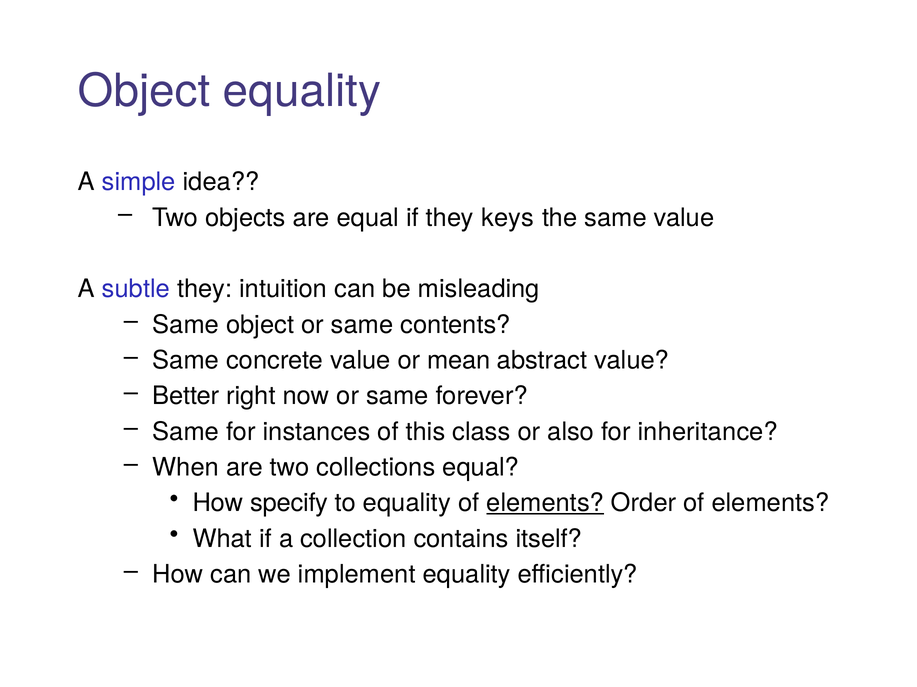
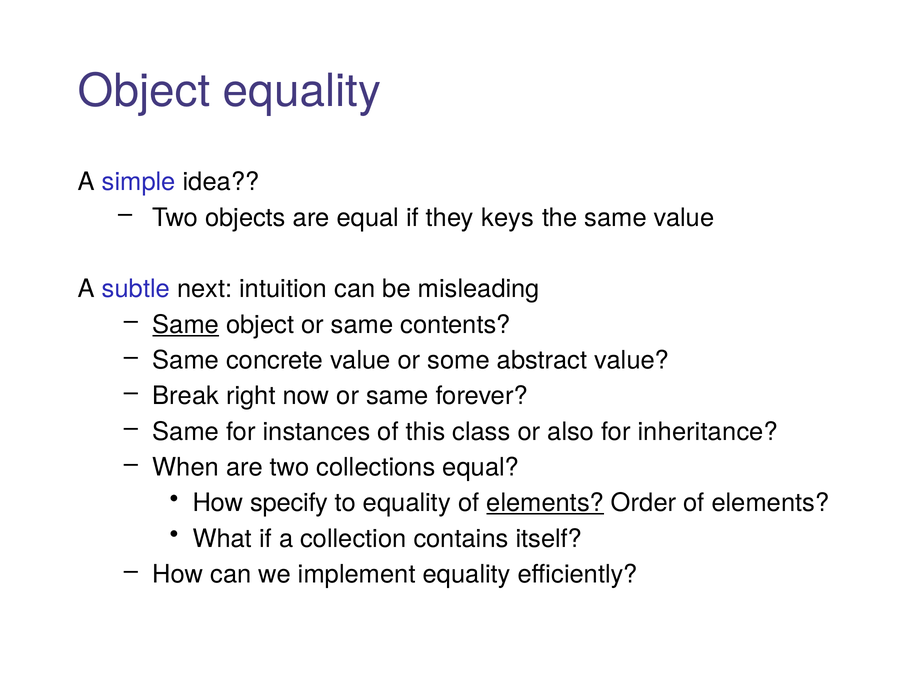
subtle they: they -> next
Same at (186, 325) underline: none -> present
mean: mean -> some
Better: Better -> Break
